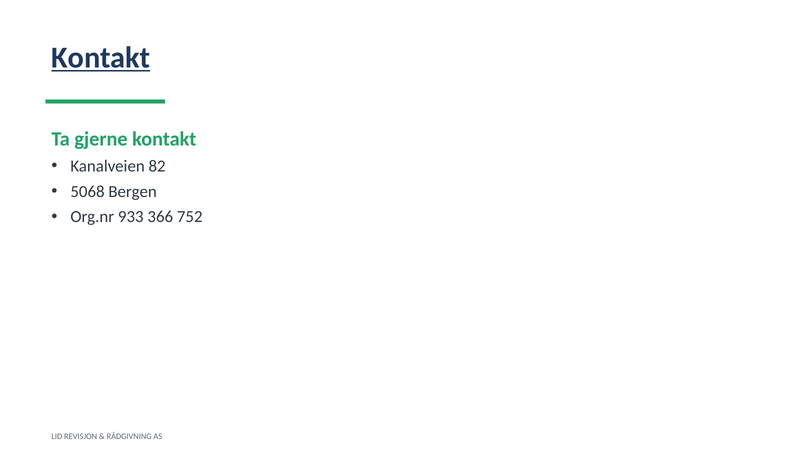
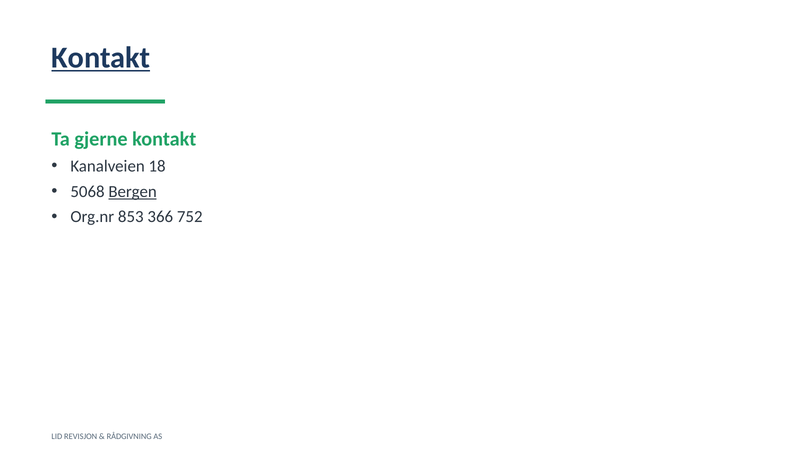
82: 82 -> 18
Bergen underline: none -> present
933: 933 -> 853
